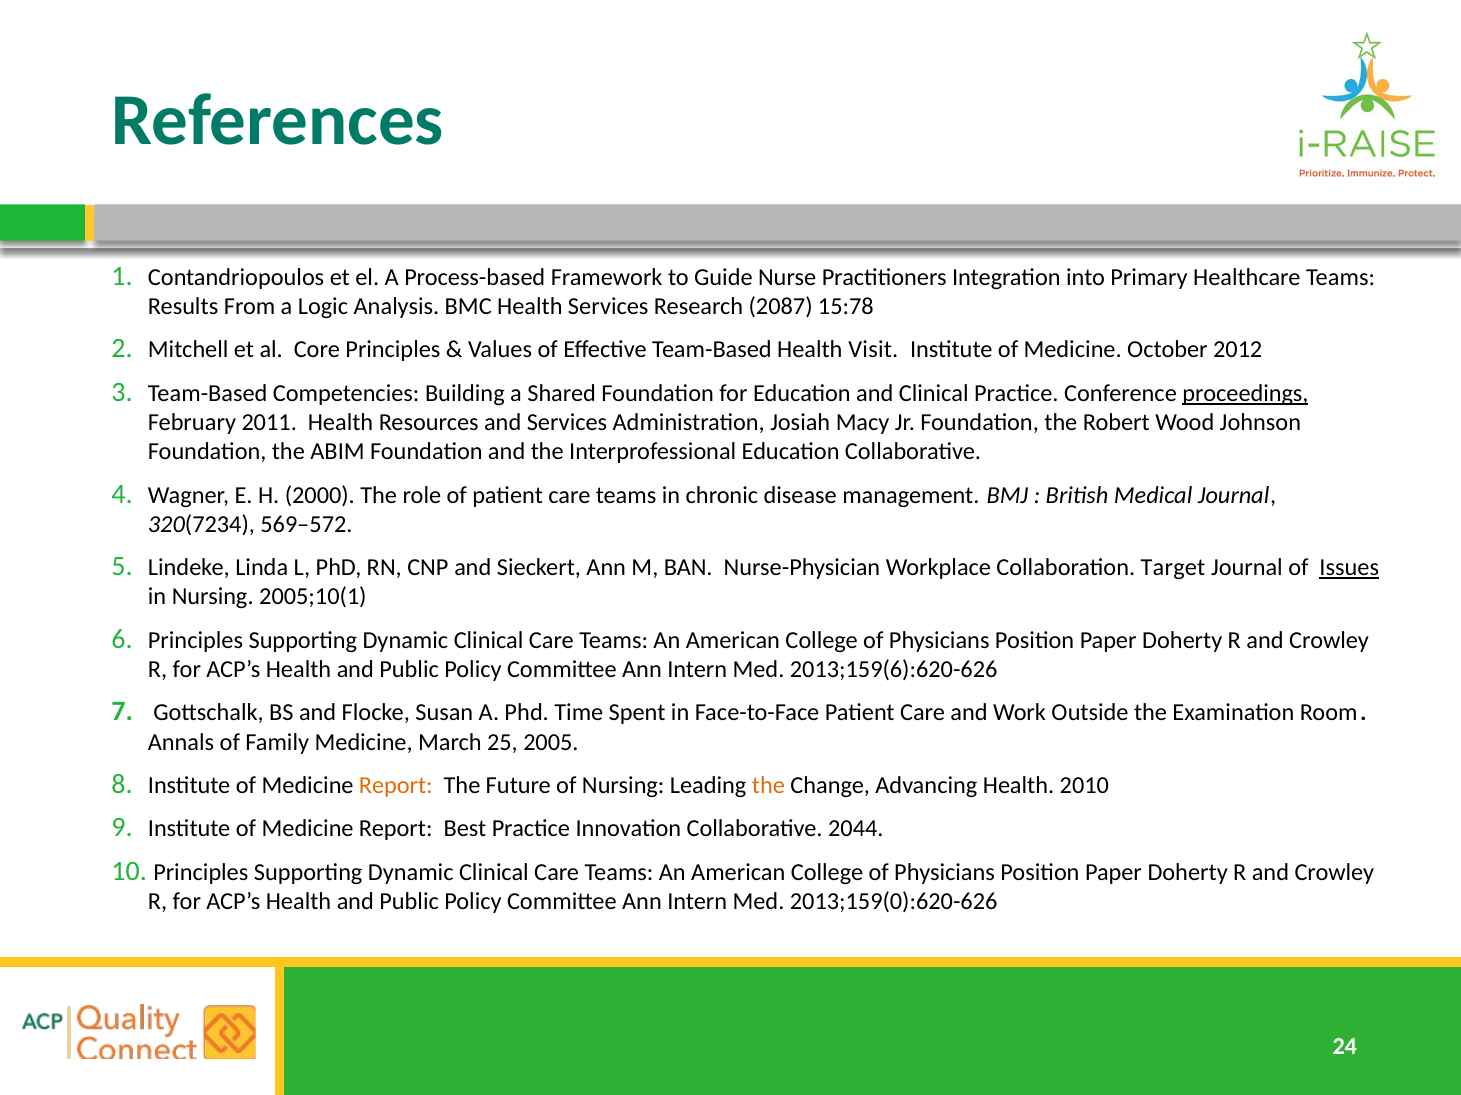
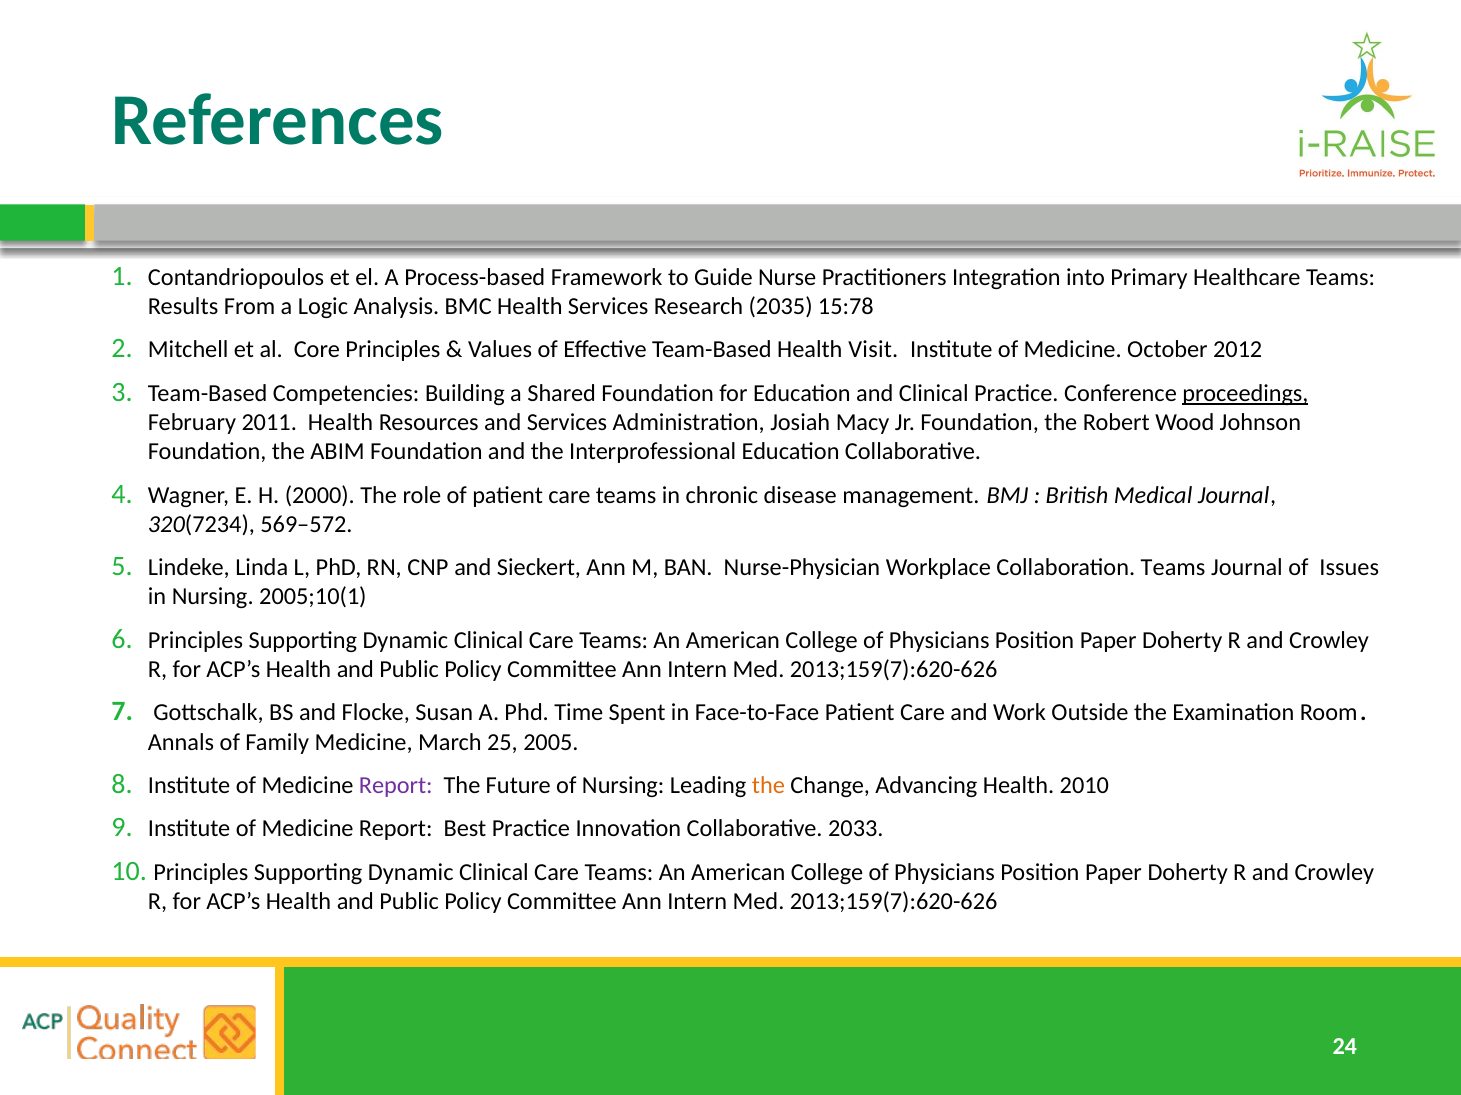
2087: 2087 -> 2035
Collaboration Target: Target -> Teams
Issues underline: present -> none
2013;159(6):620-626 at (894, 670): 2013;159(6):620-626 -> 2013;159(7):620-626
Report at (396, 786) colour: orange -> purple
2044: 2044 -> 2033
2013;159(0):620-626 at (894, 902): 2013;159(0):620-626 -> 2013;159(7):620-626
